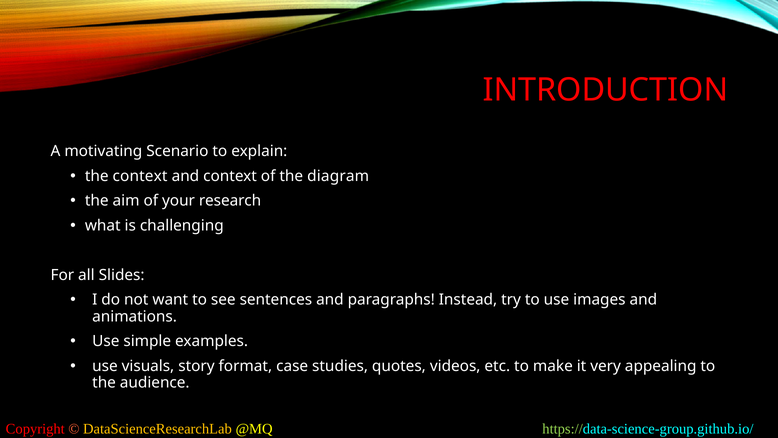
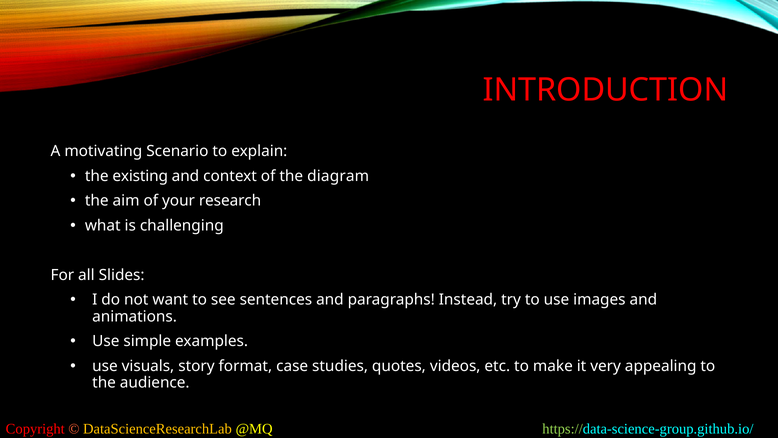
the context: context -> existing
